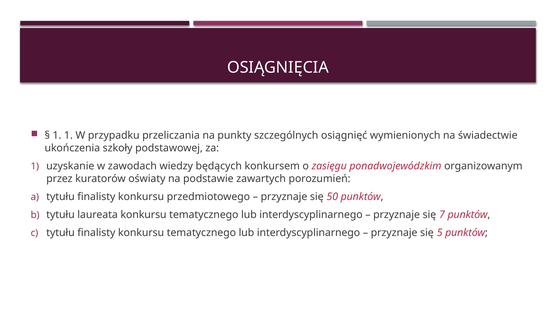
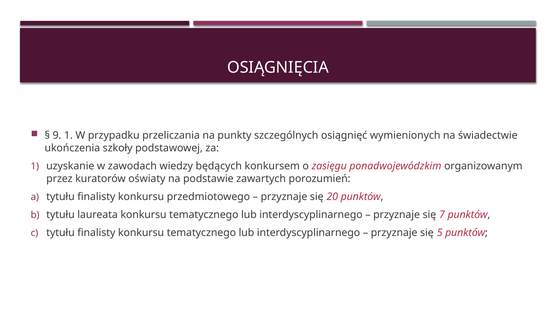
1 at (57, 135): 1 -> 9
50: 50 -> 20
